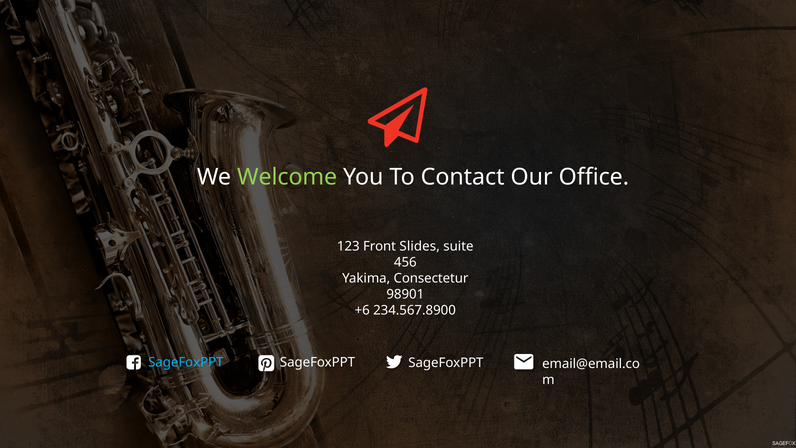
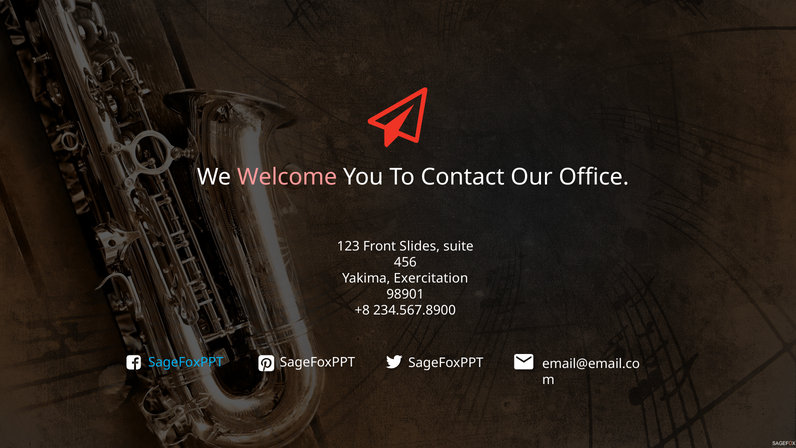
Welcome colour: light green -> pink
Consectetur: Consectetur -> Exercitation
+6: +6 -> +8
